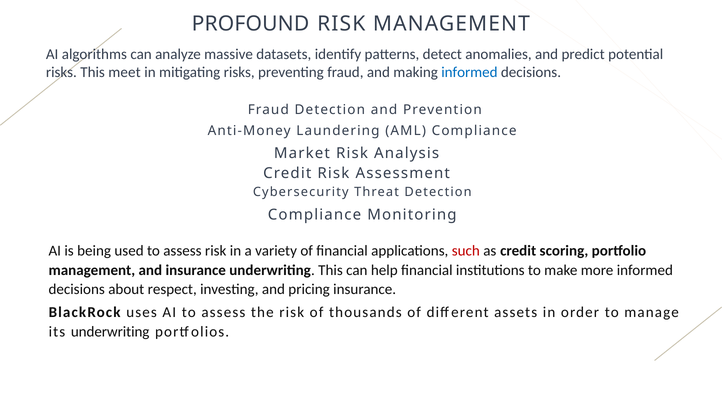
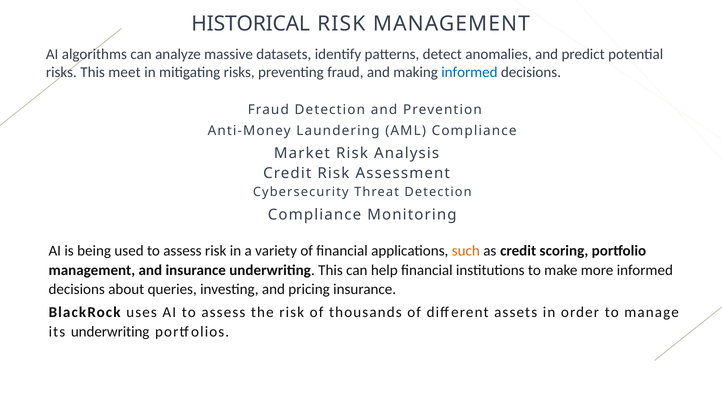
PROFOUND: PROFOUND -> HISTORICAL
such colour: red -> orange
respect: respect -> queries
